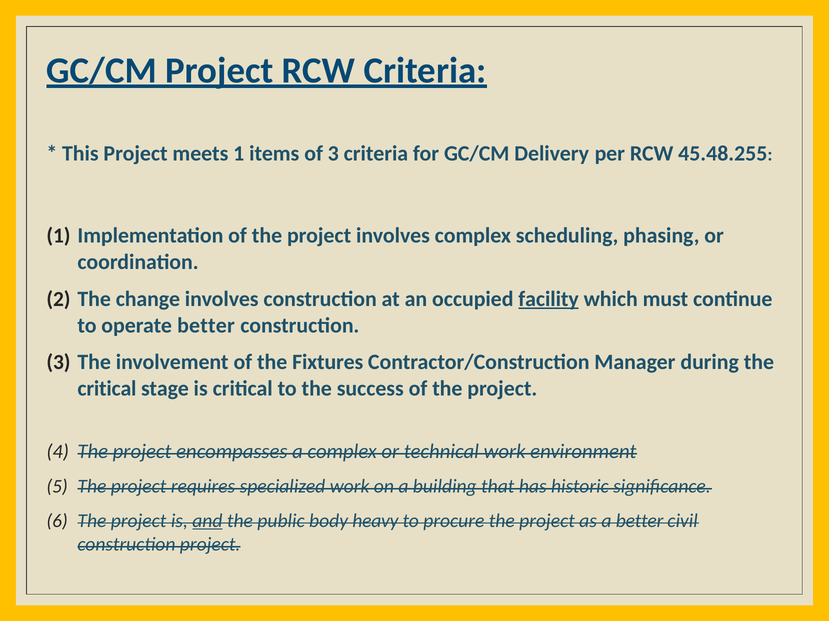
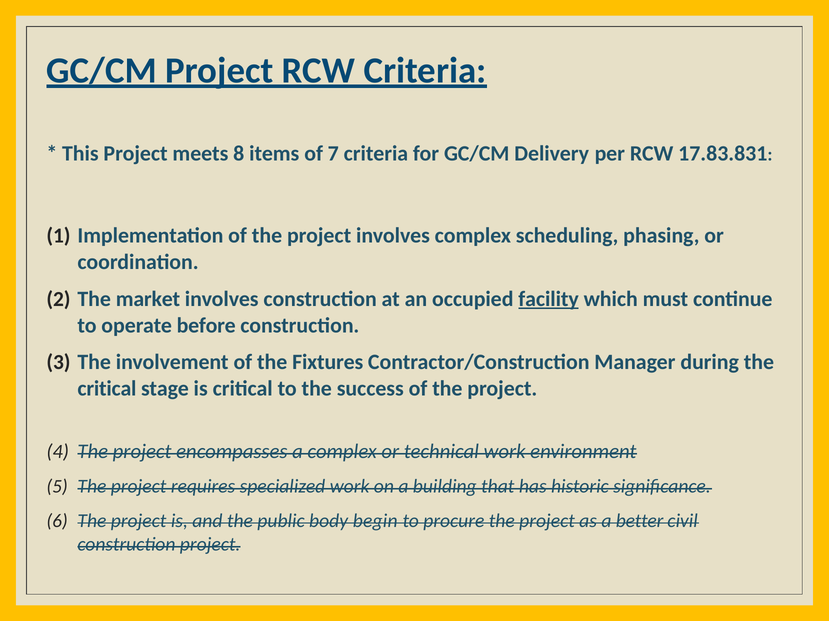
meets 1: 1 -> 8
of 3: 3 -> 7
45.48.255: 45.48.255 -> 17.83.831
change: change -> market
operate better: better -> before
and underline: present -> none
heavy: heavy -> begin
